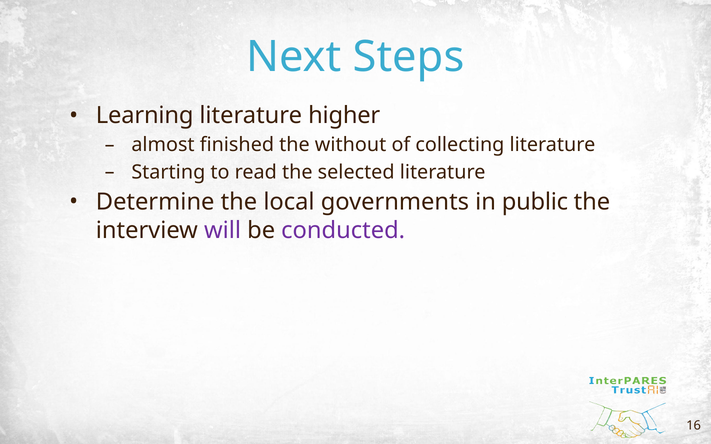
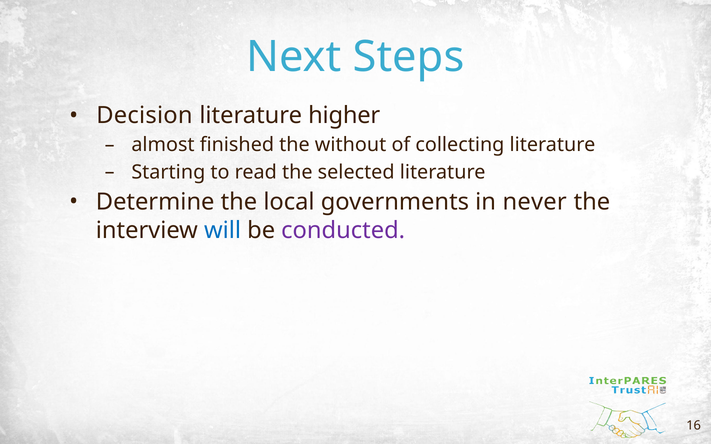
Learning: Learning -> Decision
public: public -> never
will colour: purple -> blue
